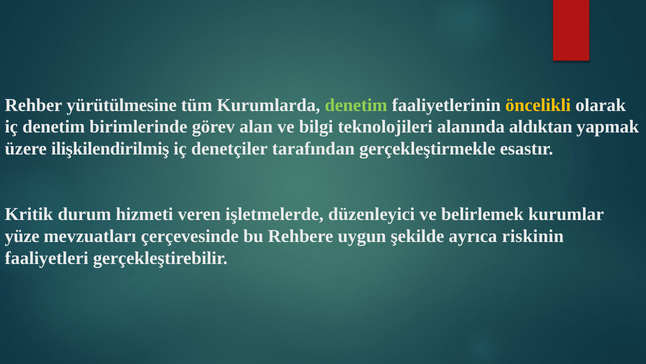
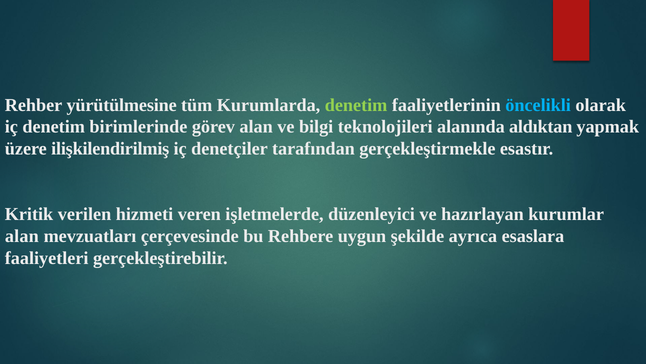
öncelikli colour: yellow -> light blue
durum: durum -> verilen
belirlemek: belirlemek -> hazırlayan
yüze at (22, 236): yüze -> alan
riskinin: riskinin -> esaslara
